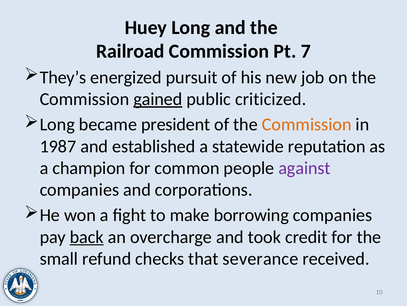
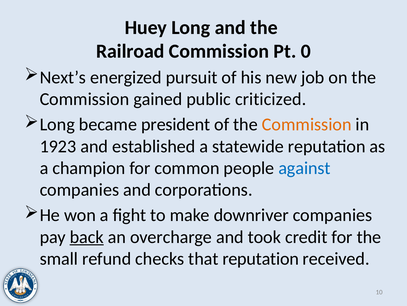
7: 7 -> 0
They’s: They’s -> Next’s
gained underline: present -> none
1987: 1987 -> 1923
against colour: purple -> blue
borrowing: borrowing -> downriver
that severance: severance -> reputation
